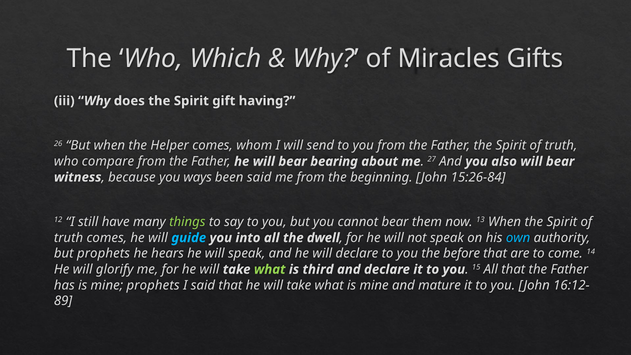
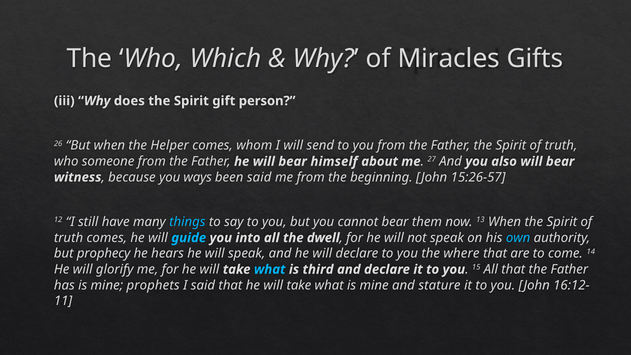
having: having -> person
compare: compare -> someone
bearing: bearing -> himself
15:26-84: 15:26-84 -> 15:26-57
things colour: light green -> light blue
but prophets: prophets -> prophecy
before: before -> where
what at (270, 269) colour: light green -> light blue
mature: mature -> stature
89: 89 -> 11
